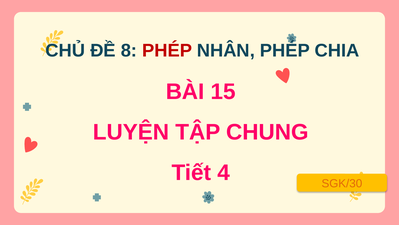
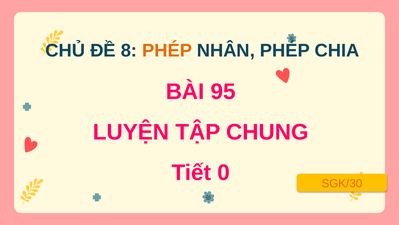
PHÉP at (167, 51) colour: red -> orange
15: 15 -> 95
4: 4 -> 0
